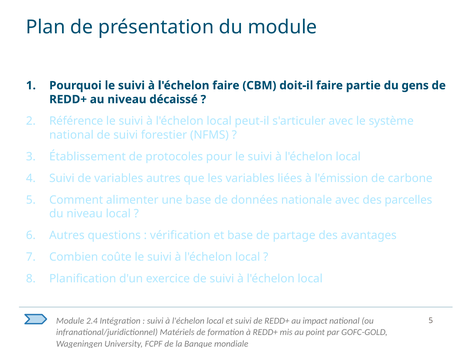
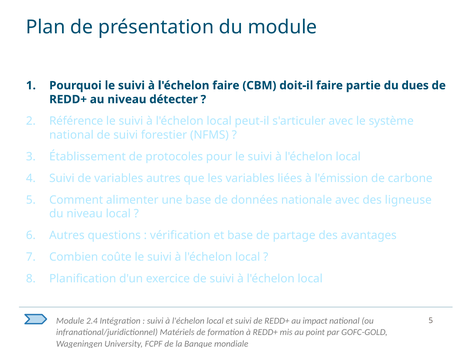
gens: gens -> dues
décaissé: décaissé -> détecter
parcelles: parcelles -> ligneuse
